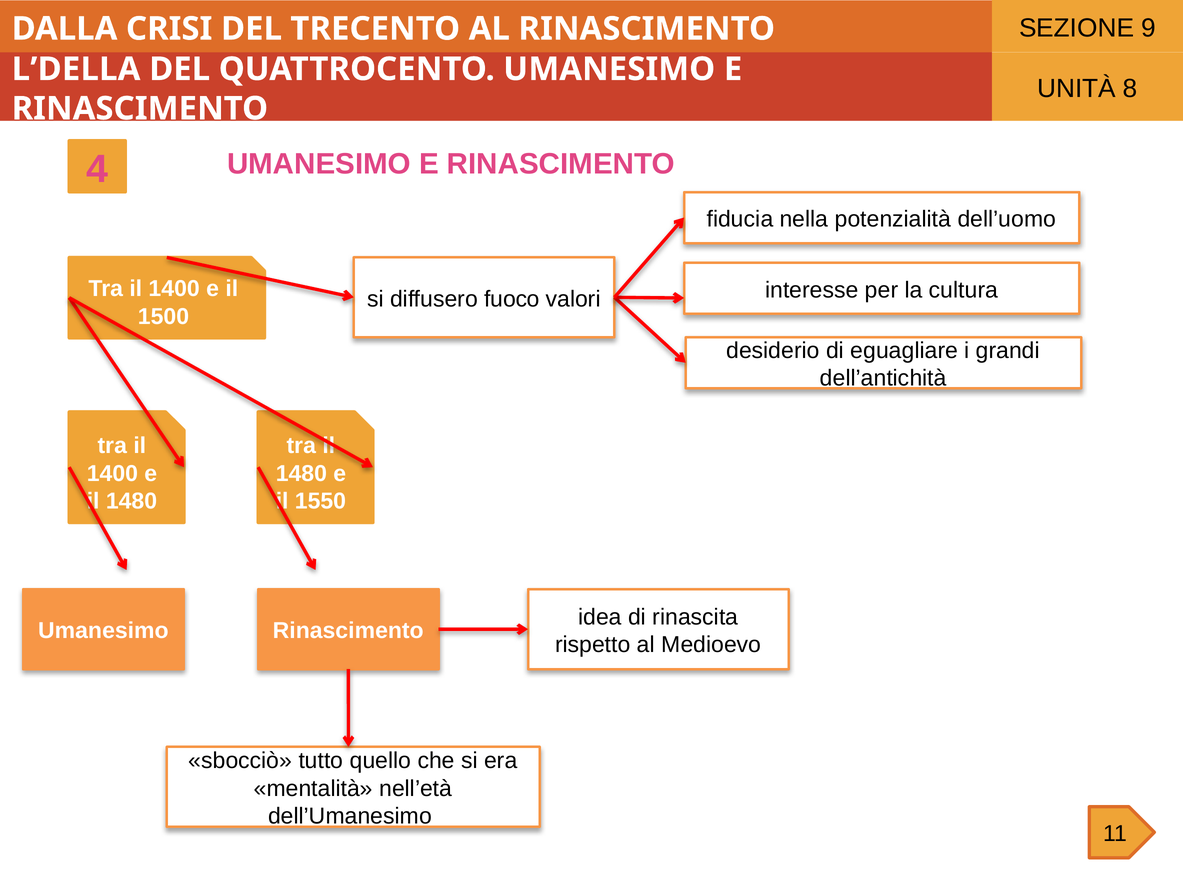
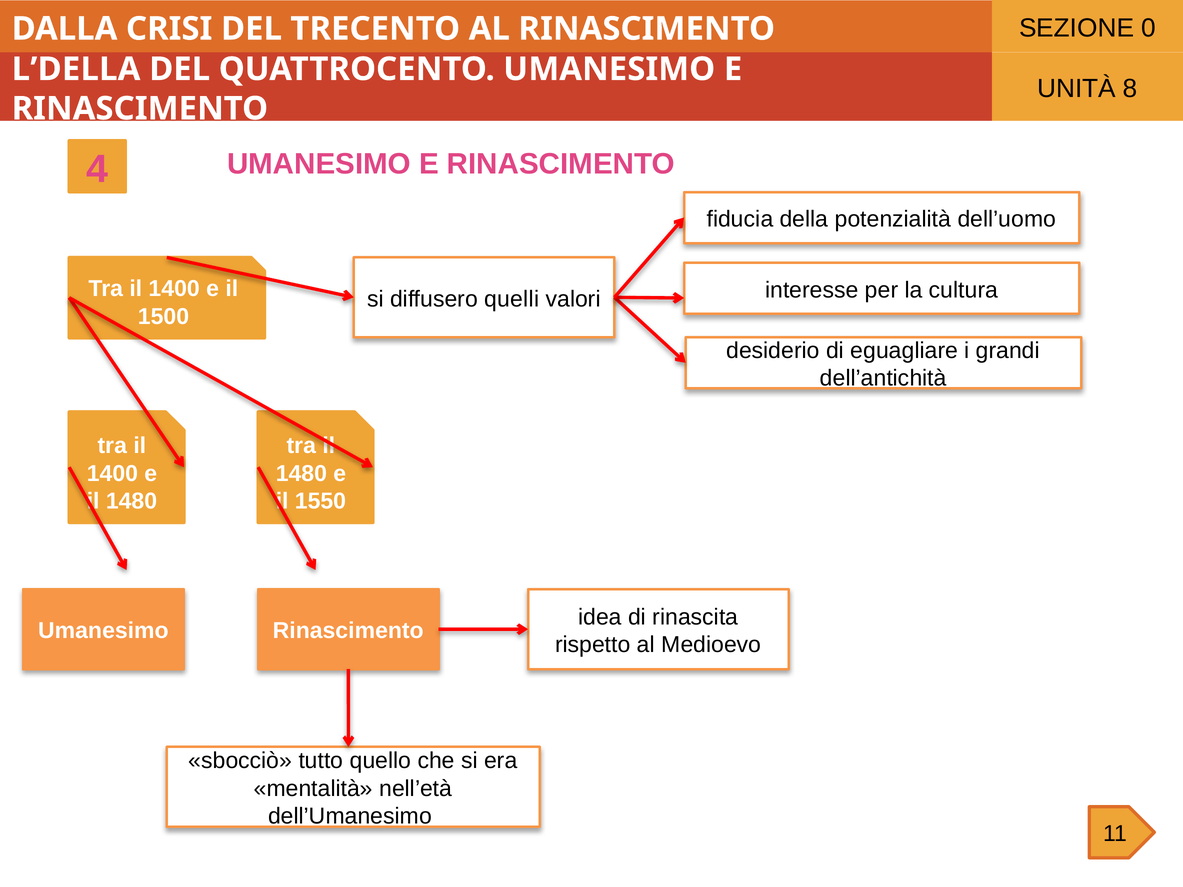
9: 9 -> 0
nella: nella -> della
fuoco: fuoco -> quelli
